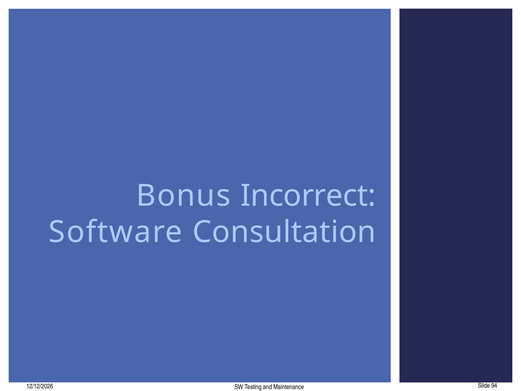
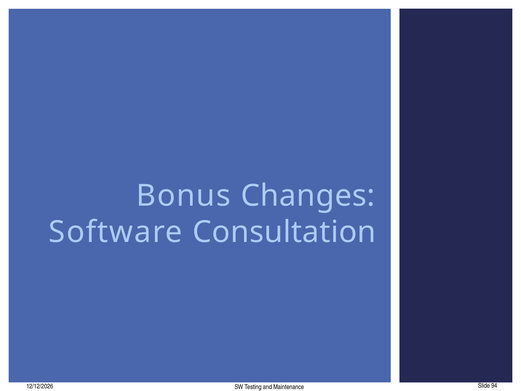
Incorrect: Incorrect -> Changes
